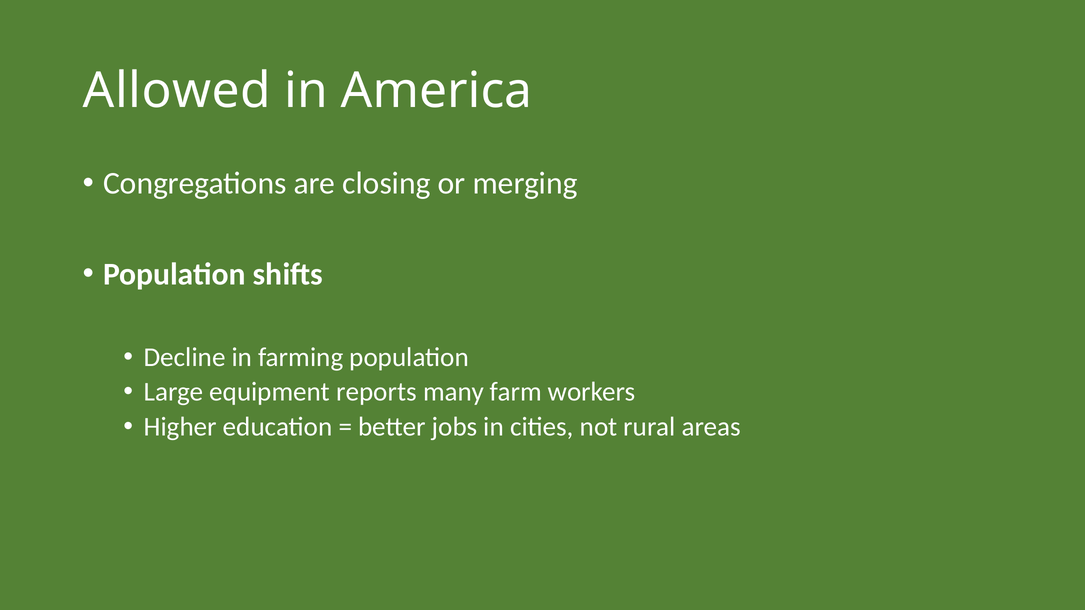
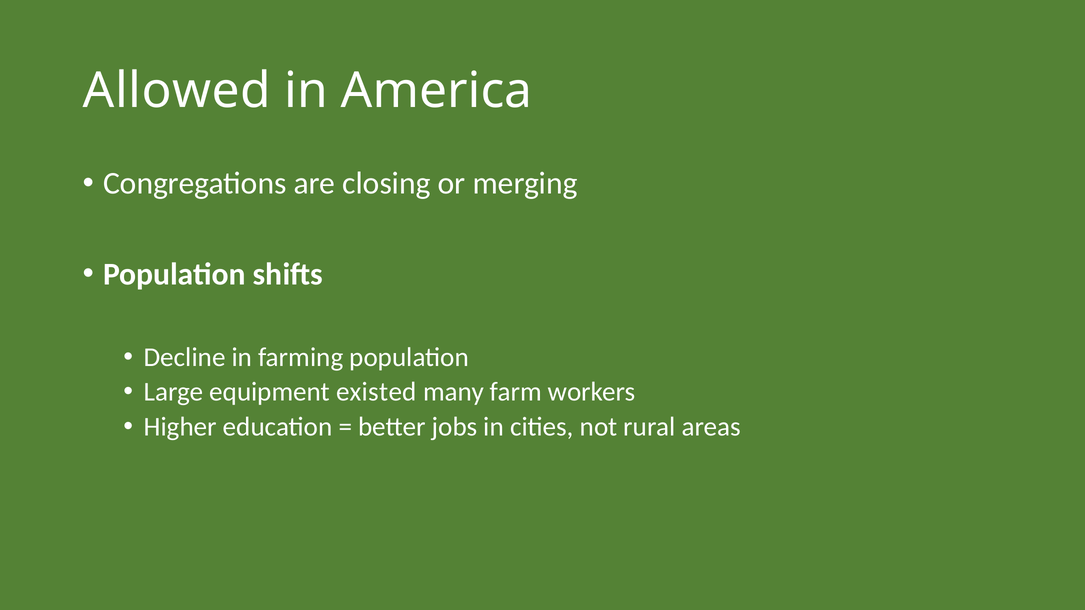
reports: reports -> existed
